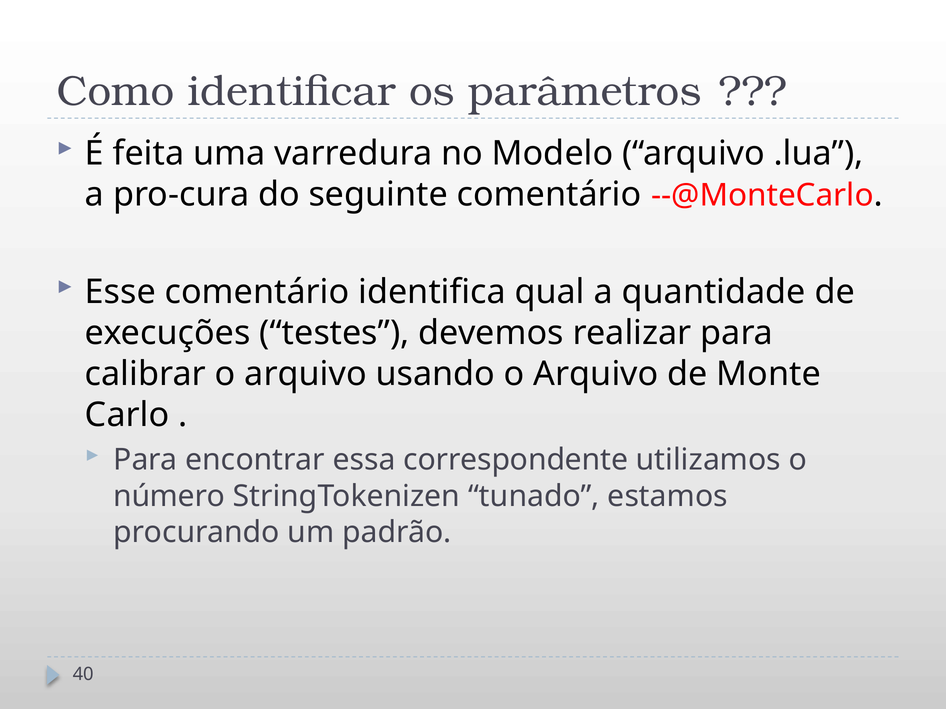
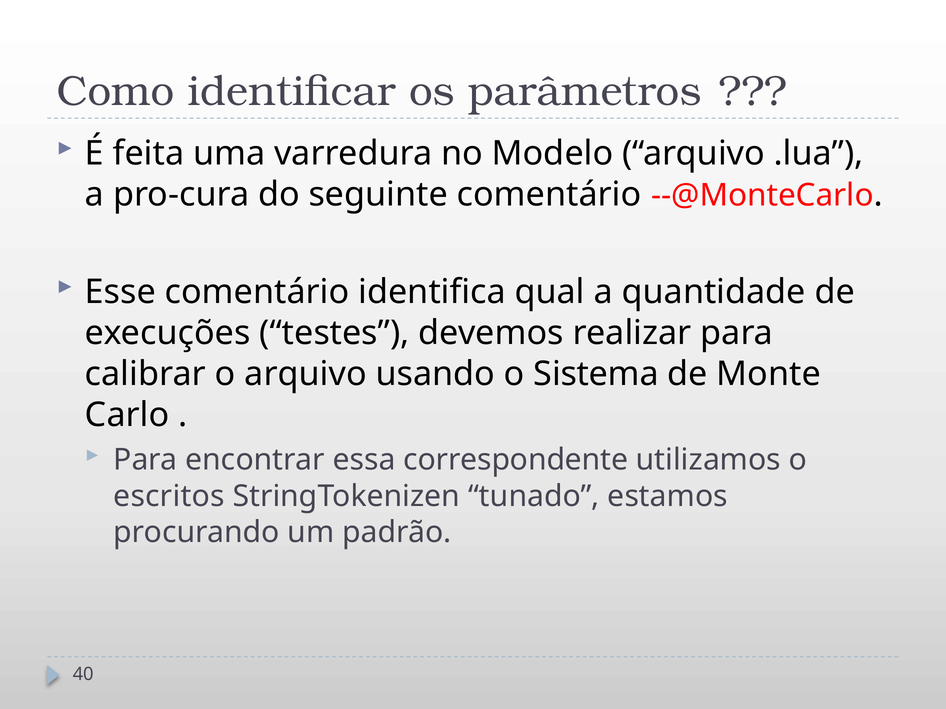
usando o Arquivo: Arquivo -> Sistema
número: número -> escritos
